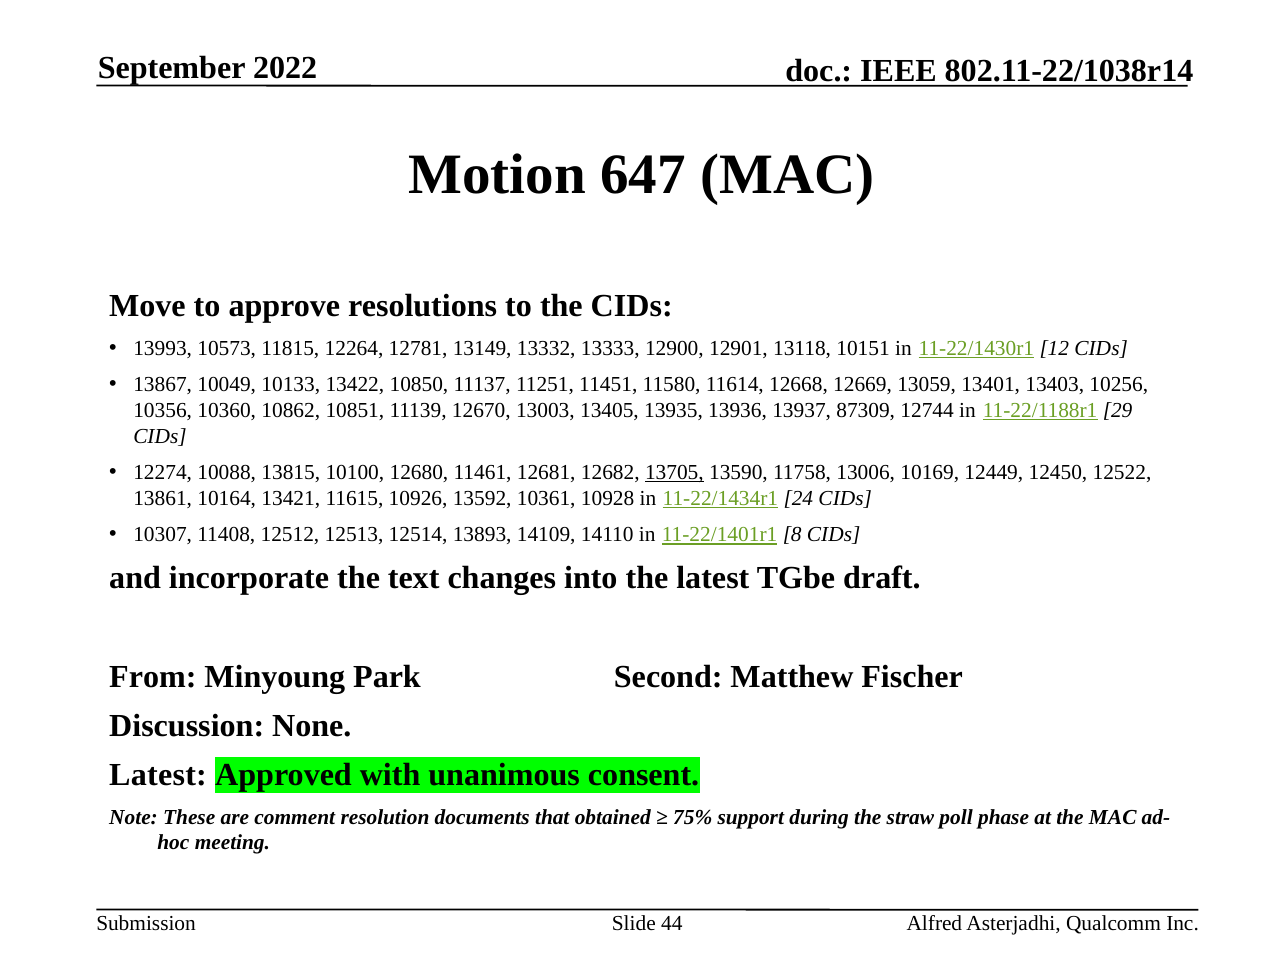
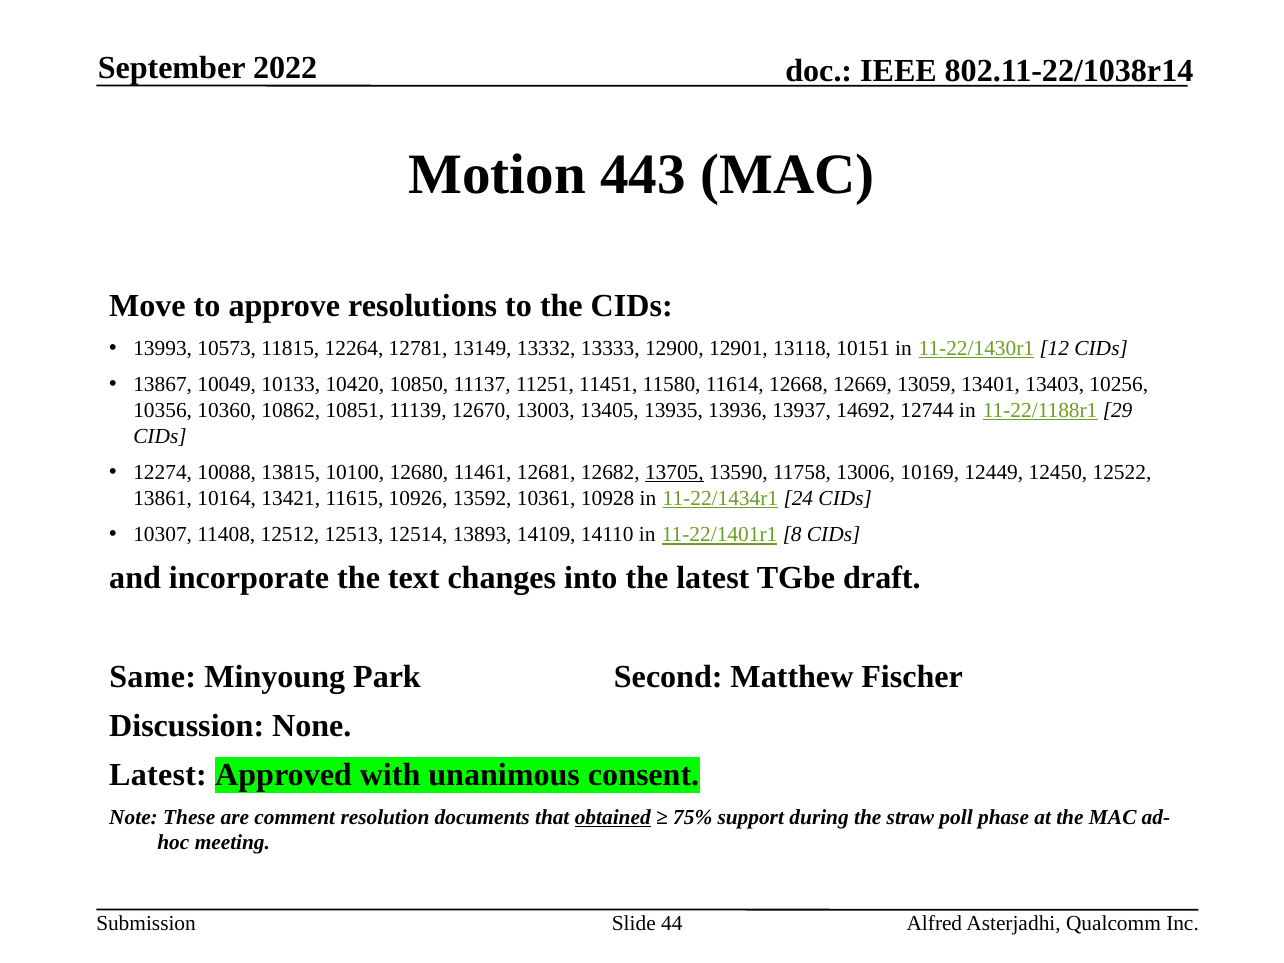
647: 647 -> 443
13422: 13422 -> 10420
87309: 87309 -> 14692
From: From -> Same
obtained underline: none -> present
